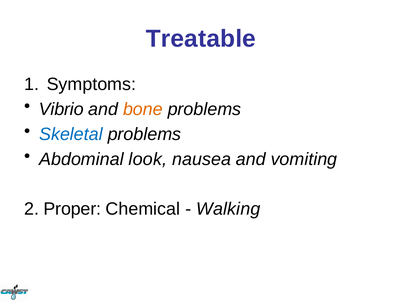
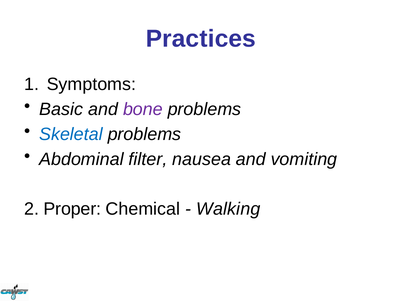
Treatable: Treatable -> Practices
Vibrio: Vibrio -> Basic
bone colour: orange -> purple
look: look -> filter
